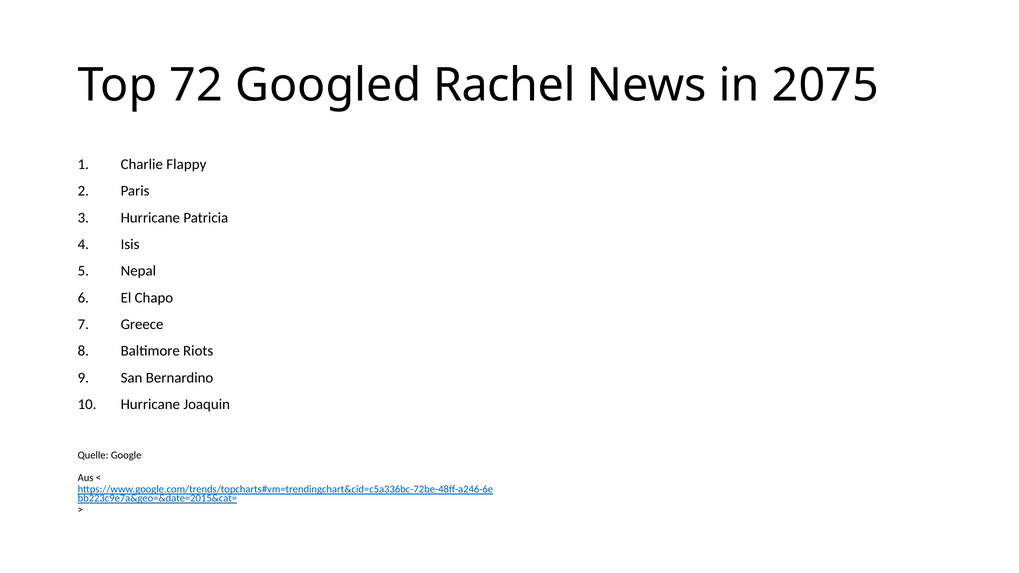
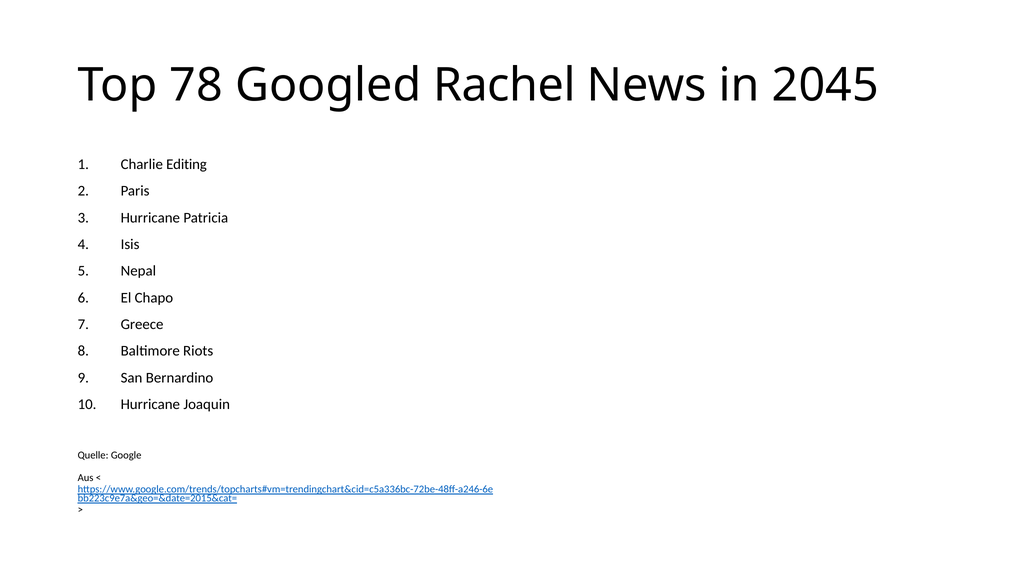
72: 72 -> 78
2075: 2075 -> 2045
Flappy: Flappy -> Editing
